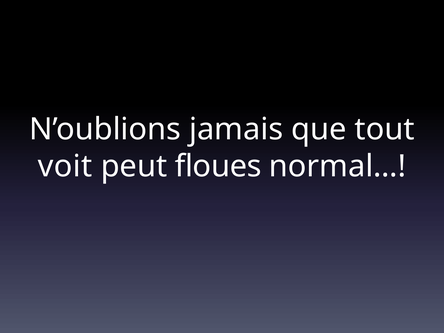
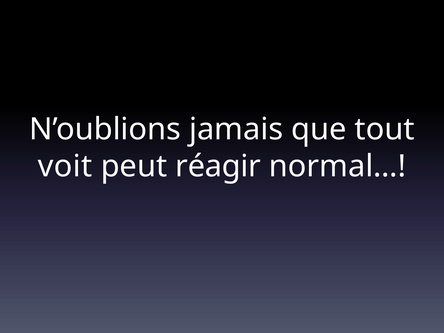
floues: floues -> réagir
